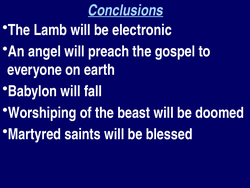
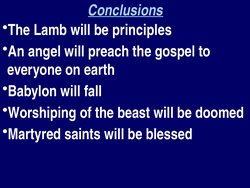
electronic: electronic -> principles
